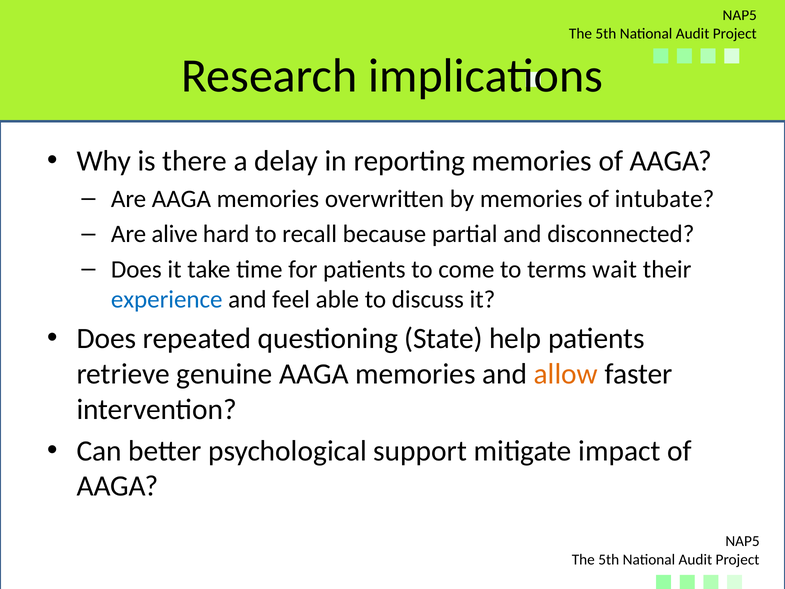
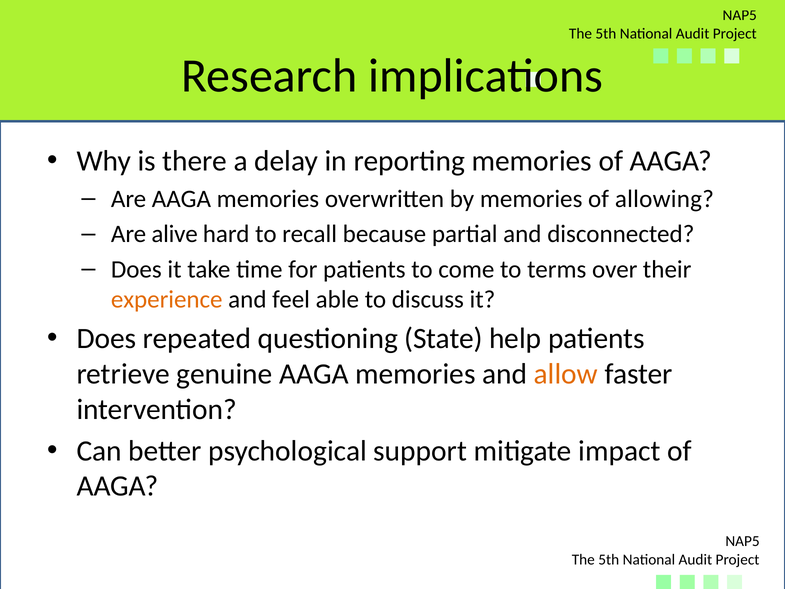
intubate: intubate -> allowing
wait: wait -> over
experience colour: blue -> orange
